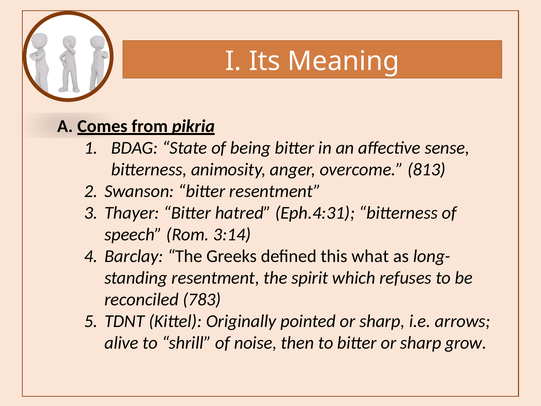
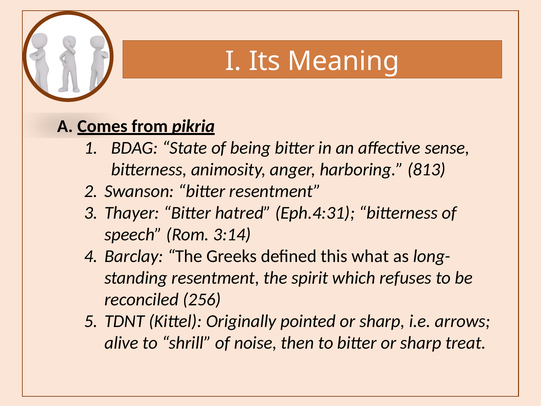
overcome: overcome -> harboring
783: 783 -> 256
grow: grow -> treat
